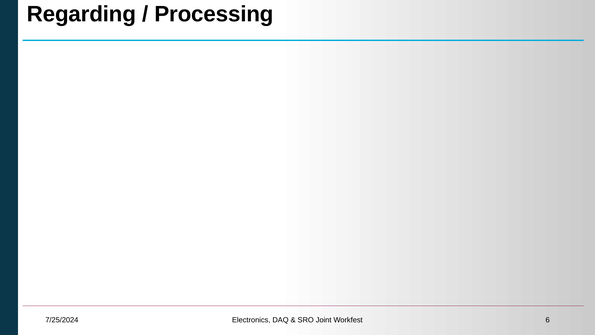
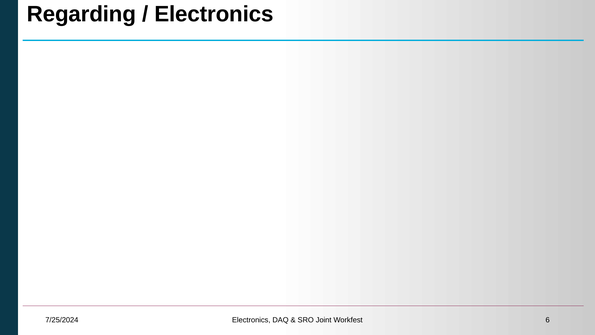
Processing at (214, 14): Processing -> Electronics
